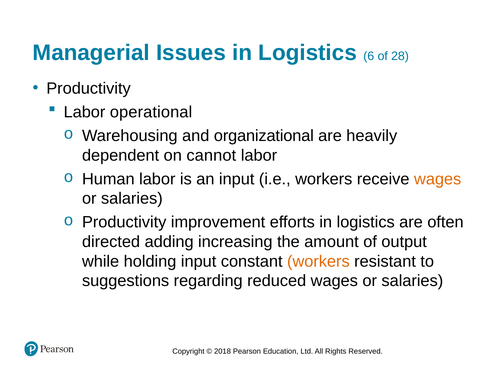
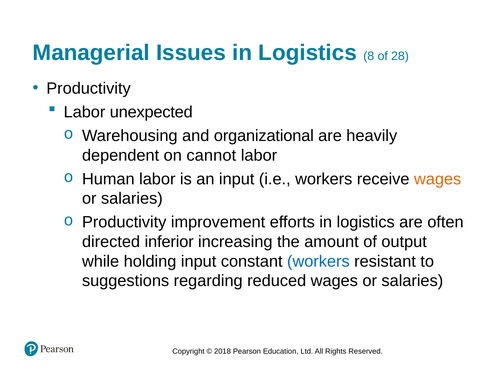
6: 6 -> 8
operational: operational -> unexpected
adding: adding -> inferior
workers at (318, 262) colour: orange -> blue
